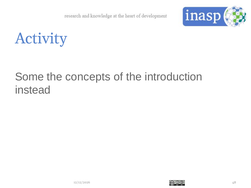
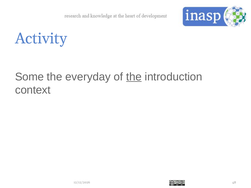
concepts: concepts -> everyday
the at (134, 77) underline: none -> present
instead: instead -> context
